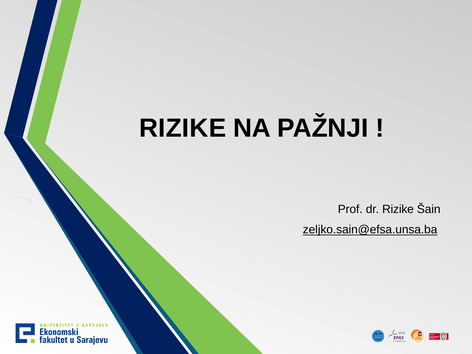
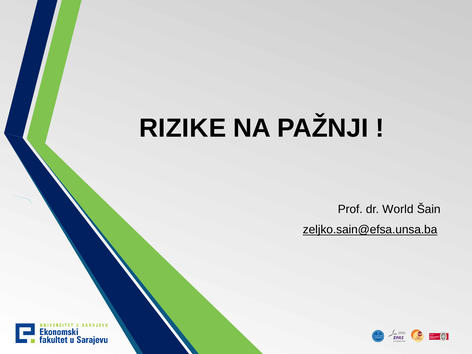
dr Rizike: Rizike -> World
